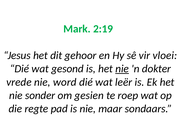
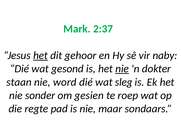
2:19: 2:19 -> 2:37
het at (40, 55) underline: none -> present
vloei: vloei -> naby
vrede: vrede -> staan
leër: leër -> sleg
